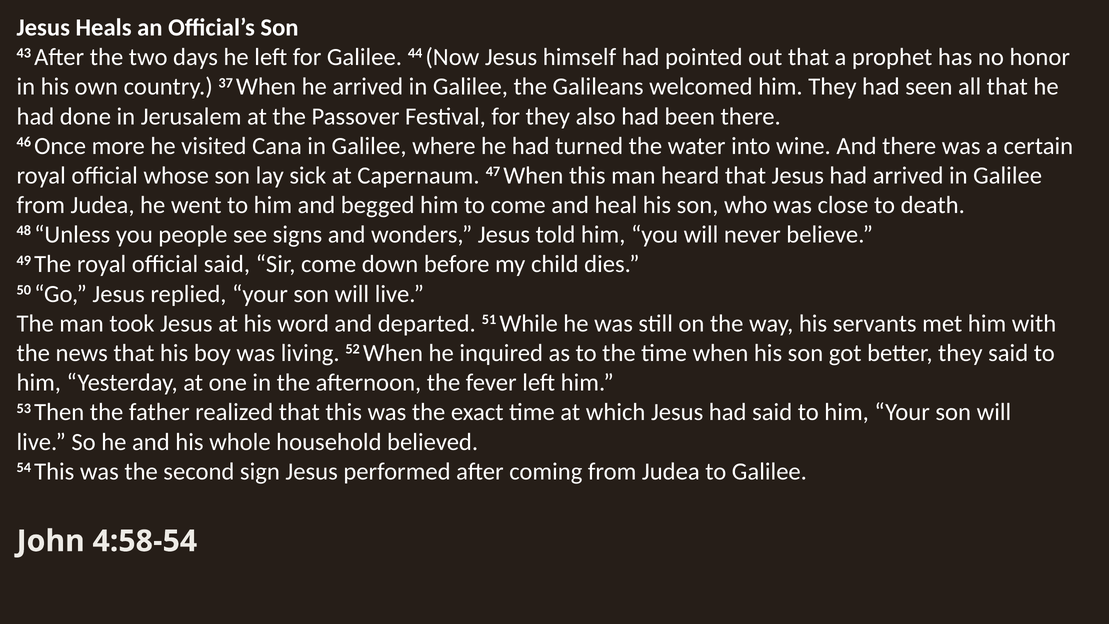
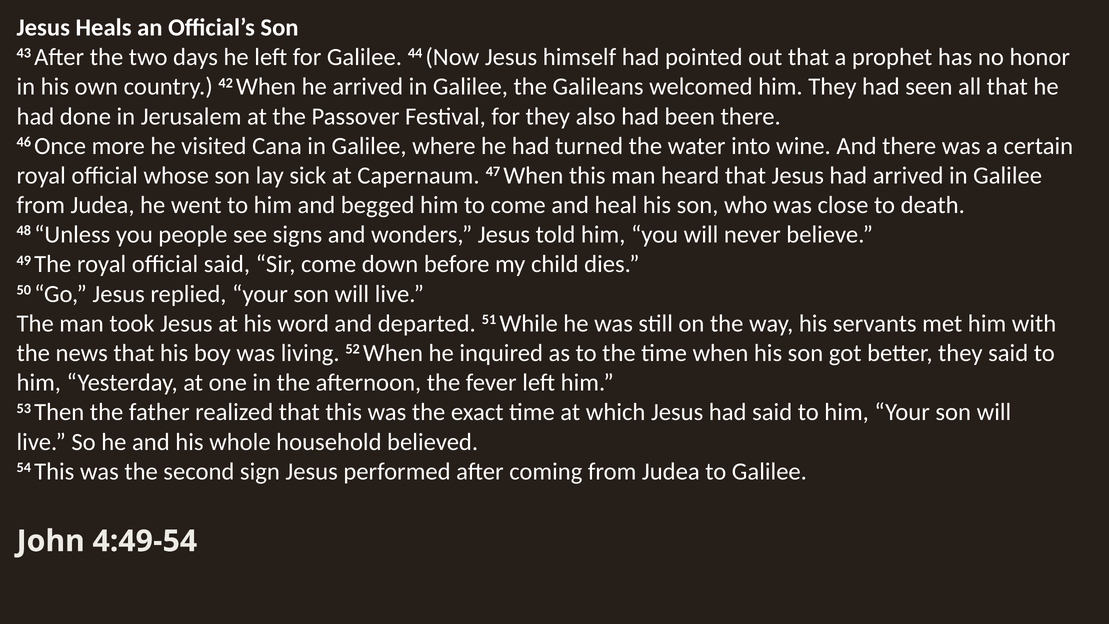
37: 37 -> 42
4:58-54: 4:58-54 -> 4:49-54
